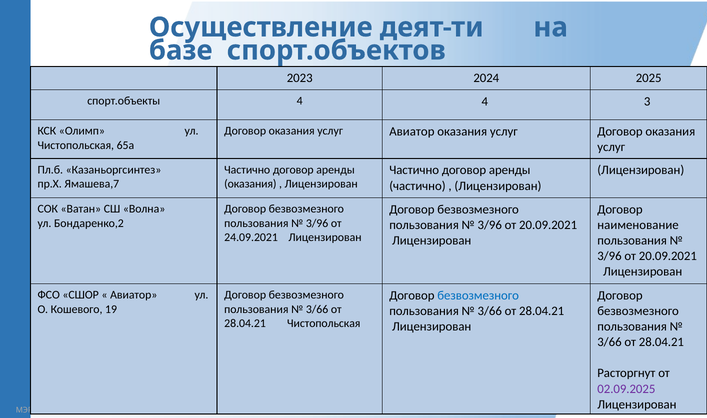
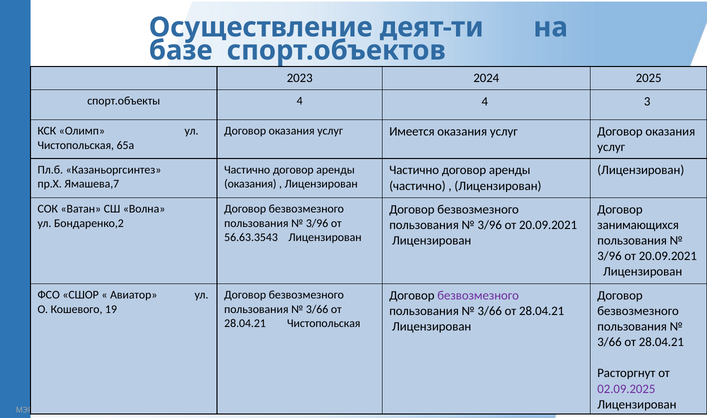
услуг Авиатор: Авиатор -> Имеется
наименование: наименование -> занимающихся
24.09.2021: 24.09.2021 -> 56.63.3543
безвозмезного at (478, 295) colour: blue -> purple
